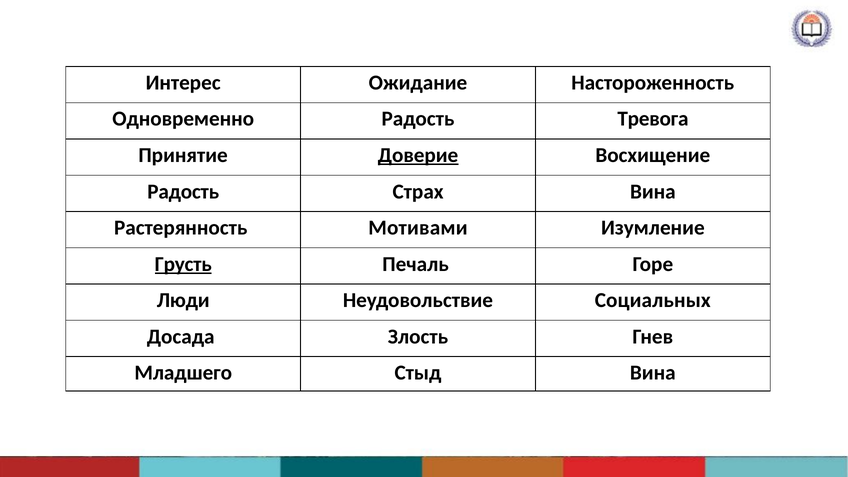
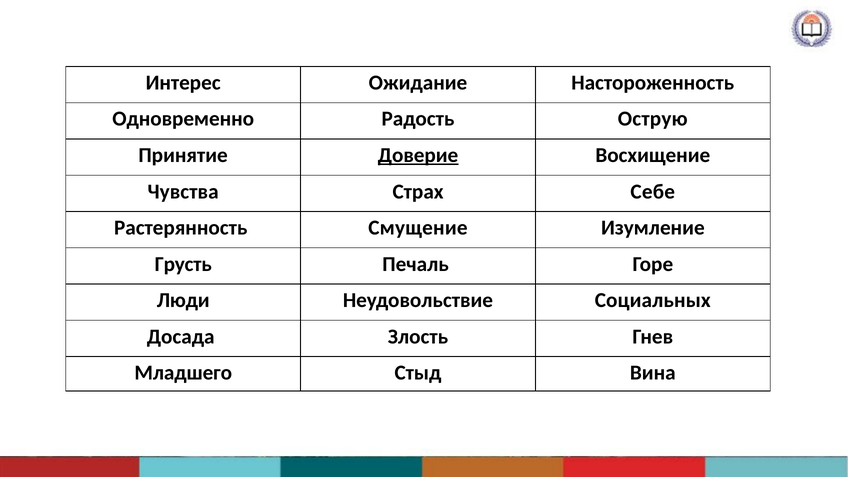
Тревога: Тревога -> Острую
Радость at (183, 192): Радость -> Чувства
Страх Вина: Вина -> Себе
Мотивами: Мотивами -> Смущение
Грусть underline: present -> none
